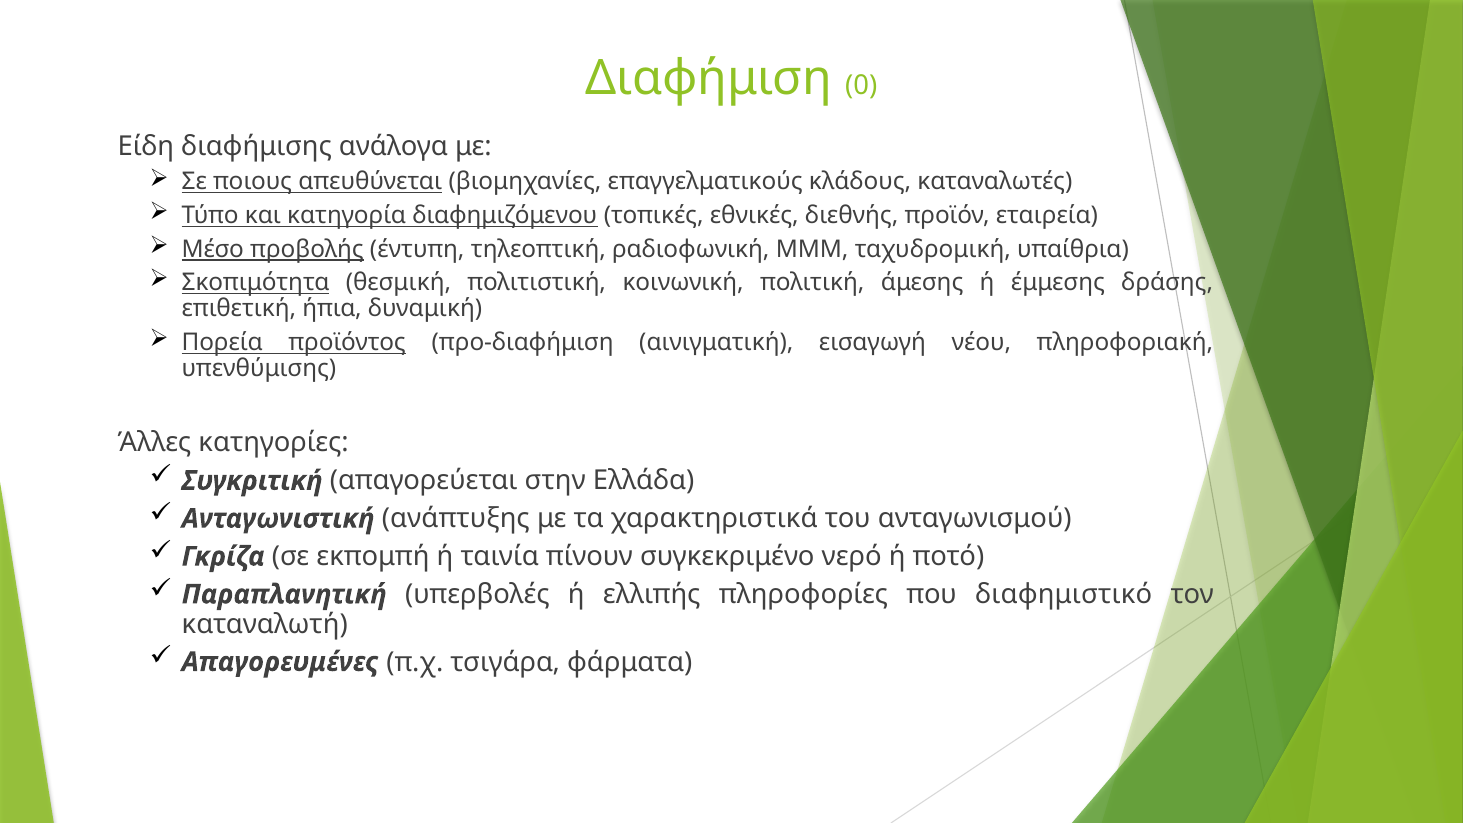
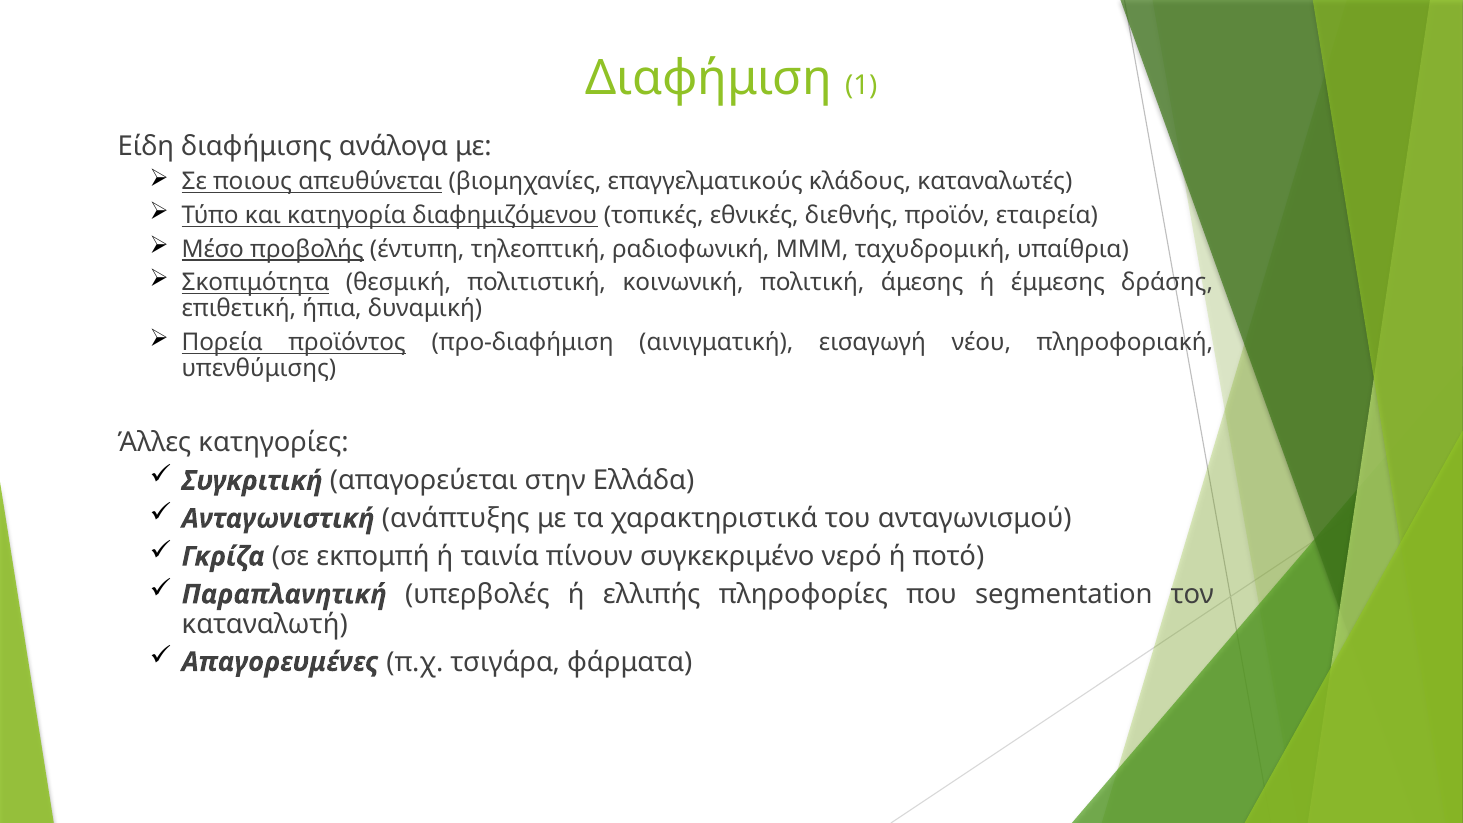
0: 0 -> 1
διαφημιστικό: διαφημιστικό -> segmentation
